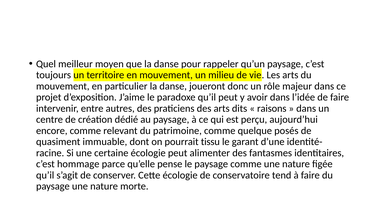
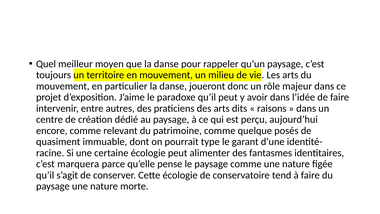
tissu: tissu -> type
hommage: hommage -> marquera
